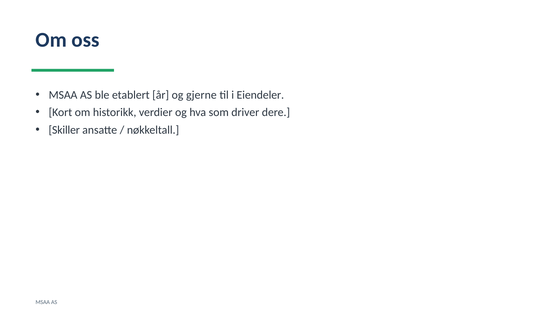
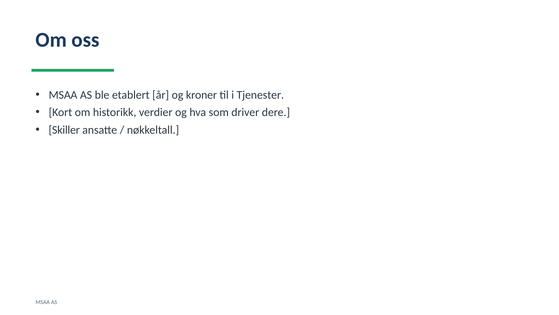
gjerne: gjerne -> kroner
Eiendeler: Eiendeler -> Tjenester
